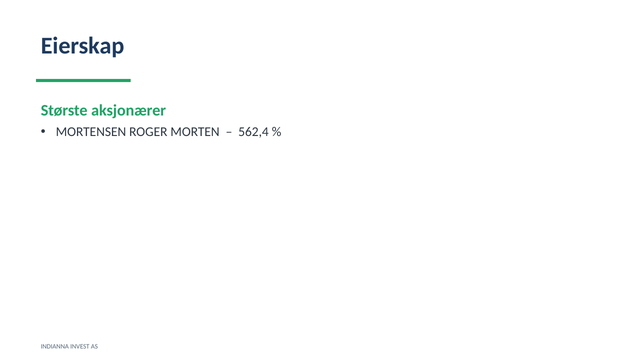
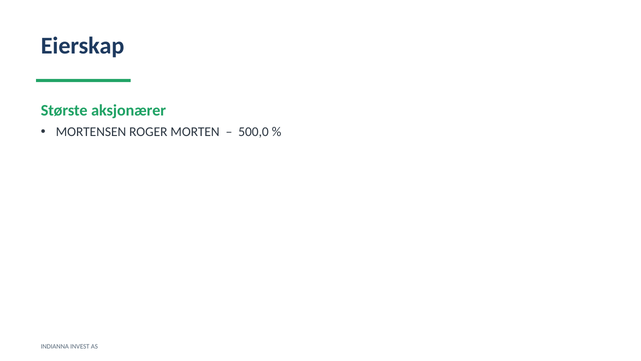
562,4: 562,4 -> 500,0
